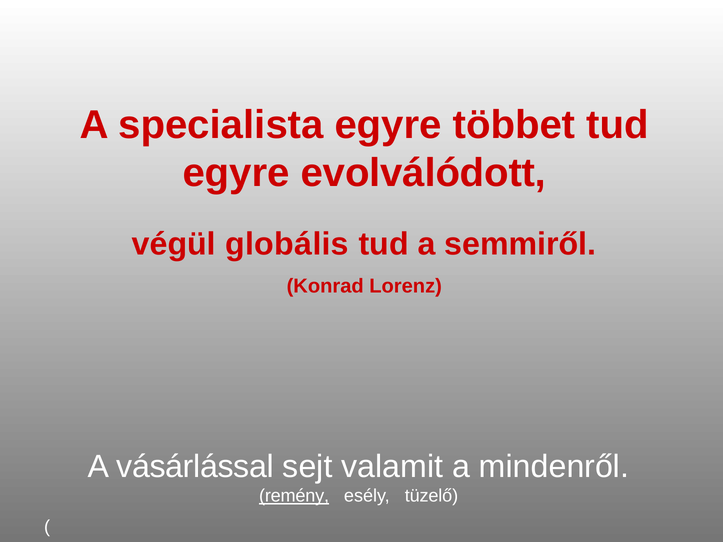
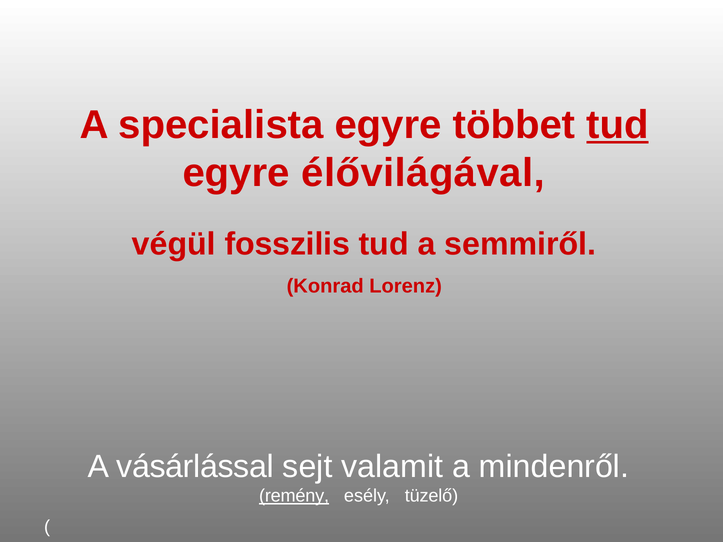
tud at (618, 125) underline: none -> present
evolválódott: evolválódott -> élővilágával
globális: globális -> fosszilis
